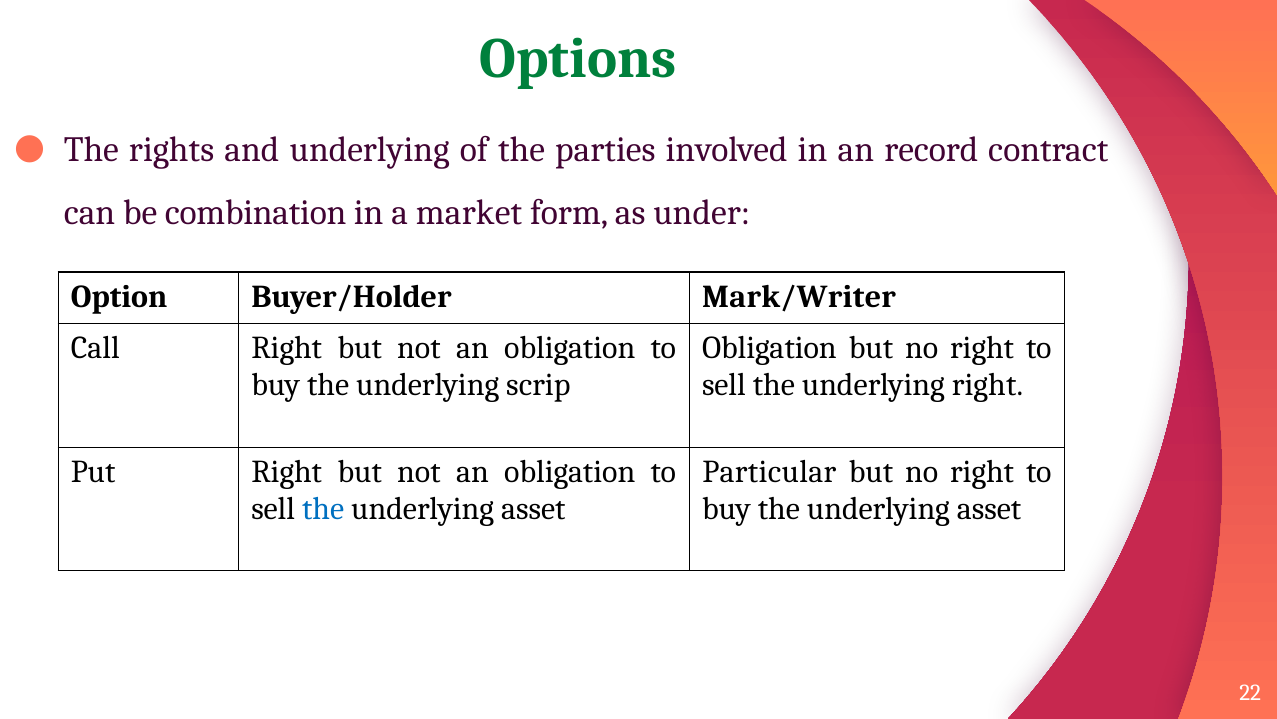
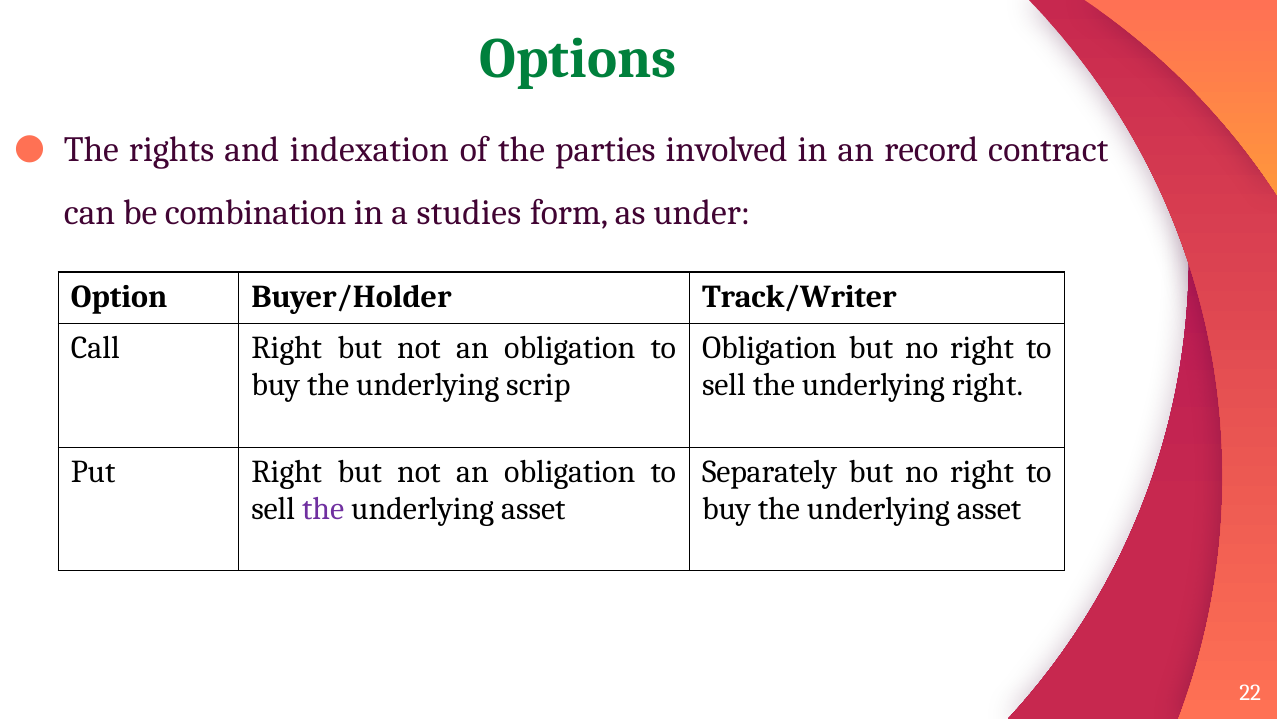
and underlying: underlying -> indexation
market: market -> studies
Mark/Writer: Mark/Writer -> Track/Writer
Particular: Particular -> Separately
the at (323, 508) colour: blue -> purple
